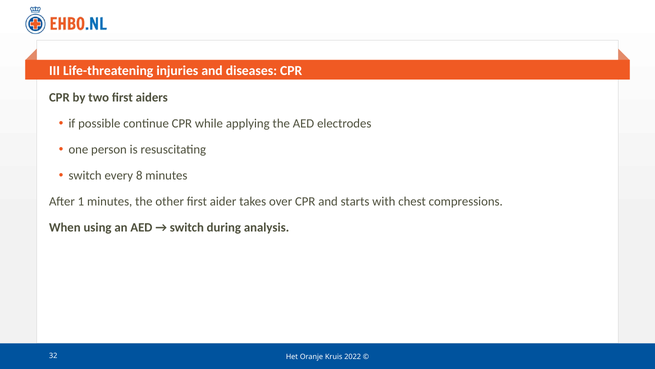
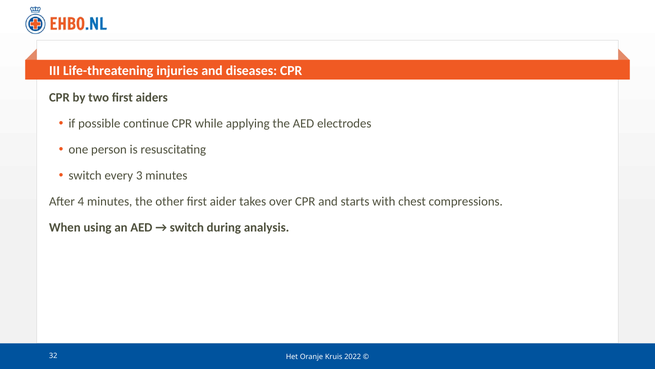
8: 8 -> 3
1: 1 -> 4
